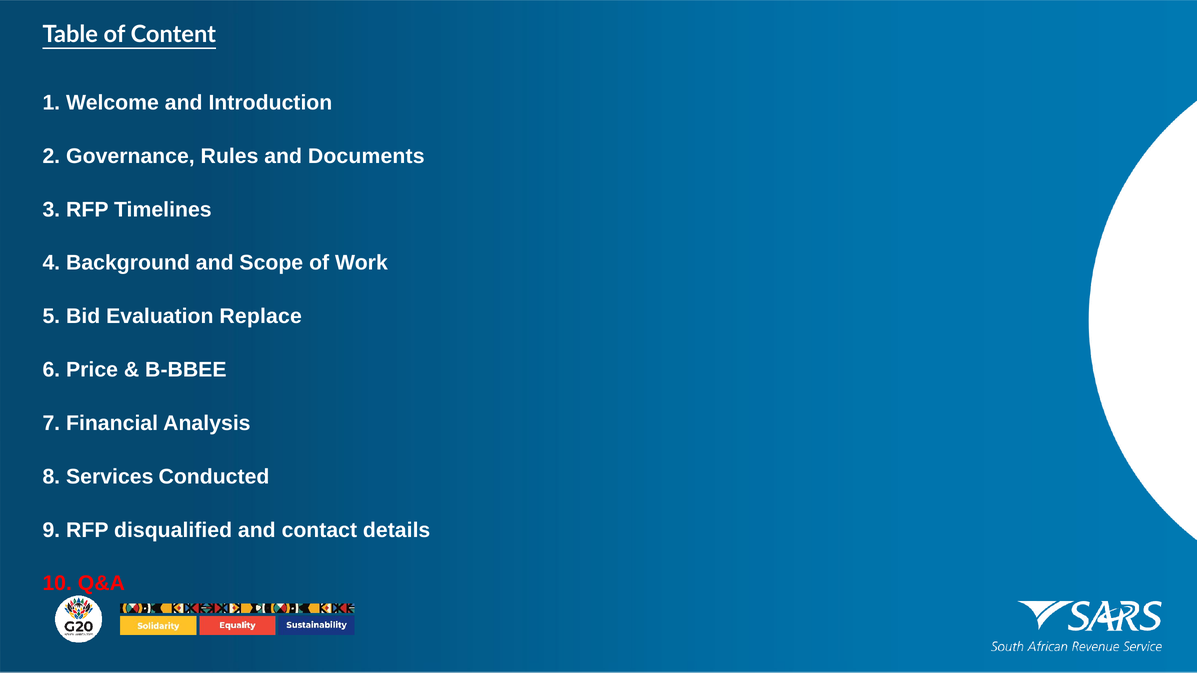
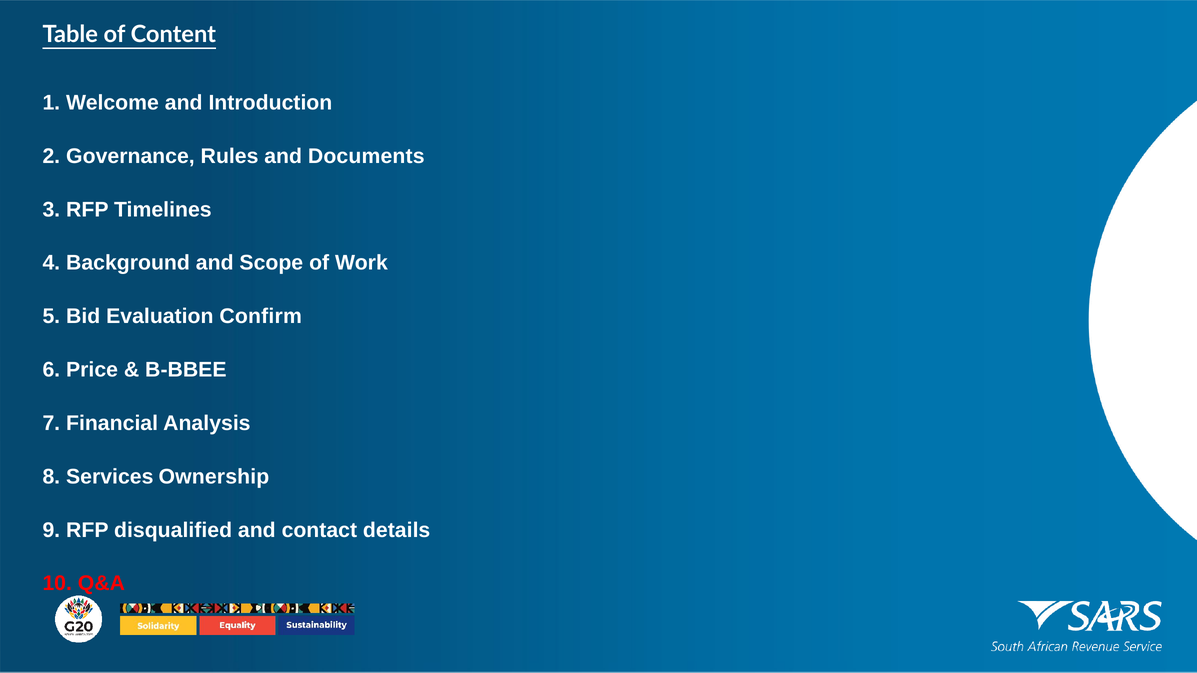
Replace: Replace -> Confirm
Conducted: Conducted -> Ownership
